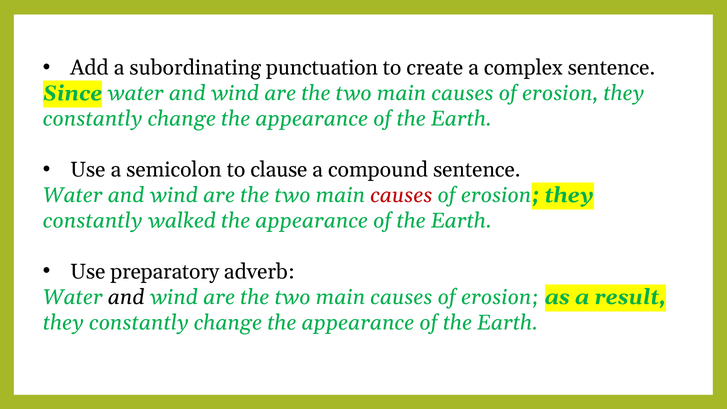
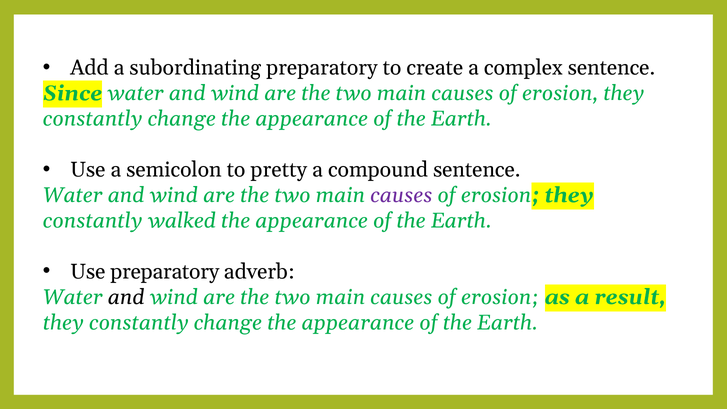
subordinating punctuation: punctuation -> preparatory
clause: clause -> pretty
causes at (401, 195) colour: red -> purple
